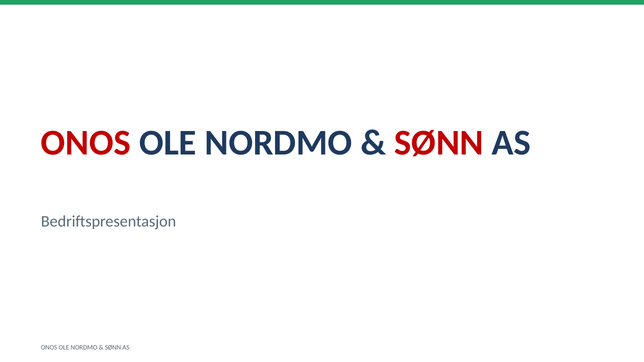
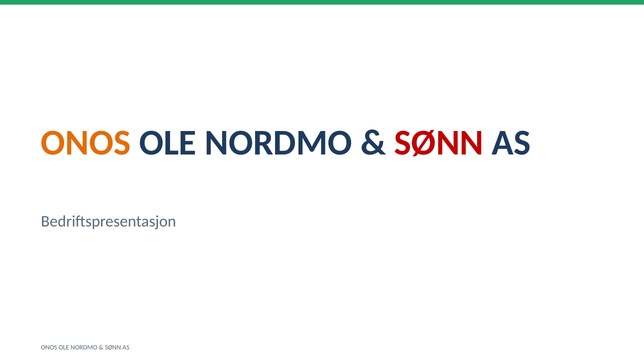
ONOS at (86, 143) colour: red -> orange
